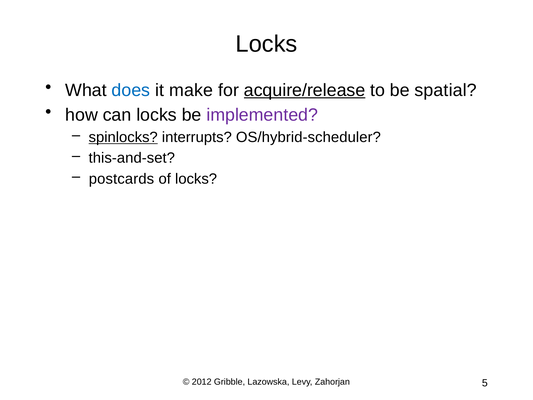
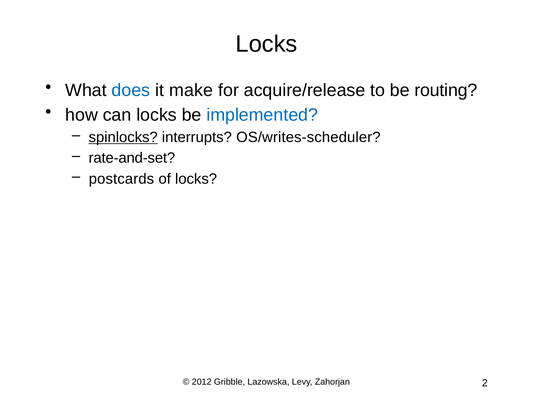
acquire/release underline: present -> none
spatial: spatial -> routing
implemented colour: purple -> blue
OS/hybrid-scheduler: OS/hybrid-scheduler -> OS/writes-scheduler
this-and-set: this-and-set -> rate-and-set
5: 5 -> 2
